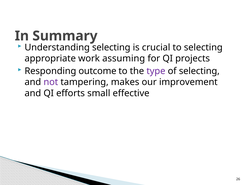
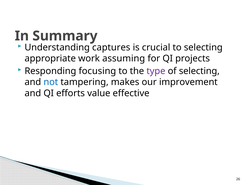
Understanding selecting: selecting -> captures
outcome: outcome -> focusing
not colour: purple -> blue
small: small -> value
